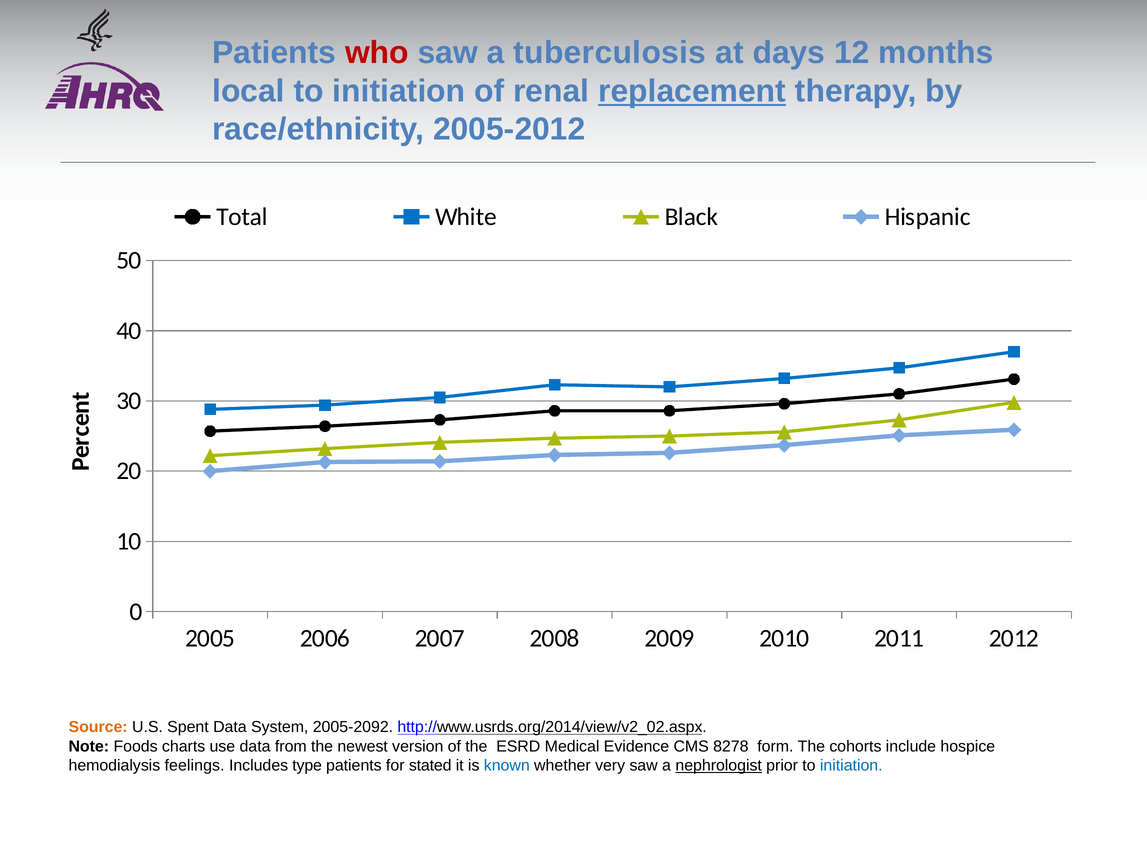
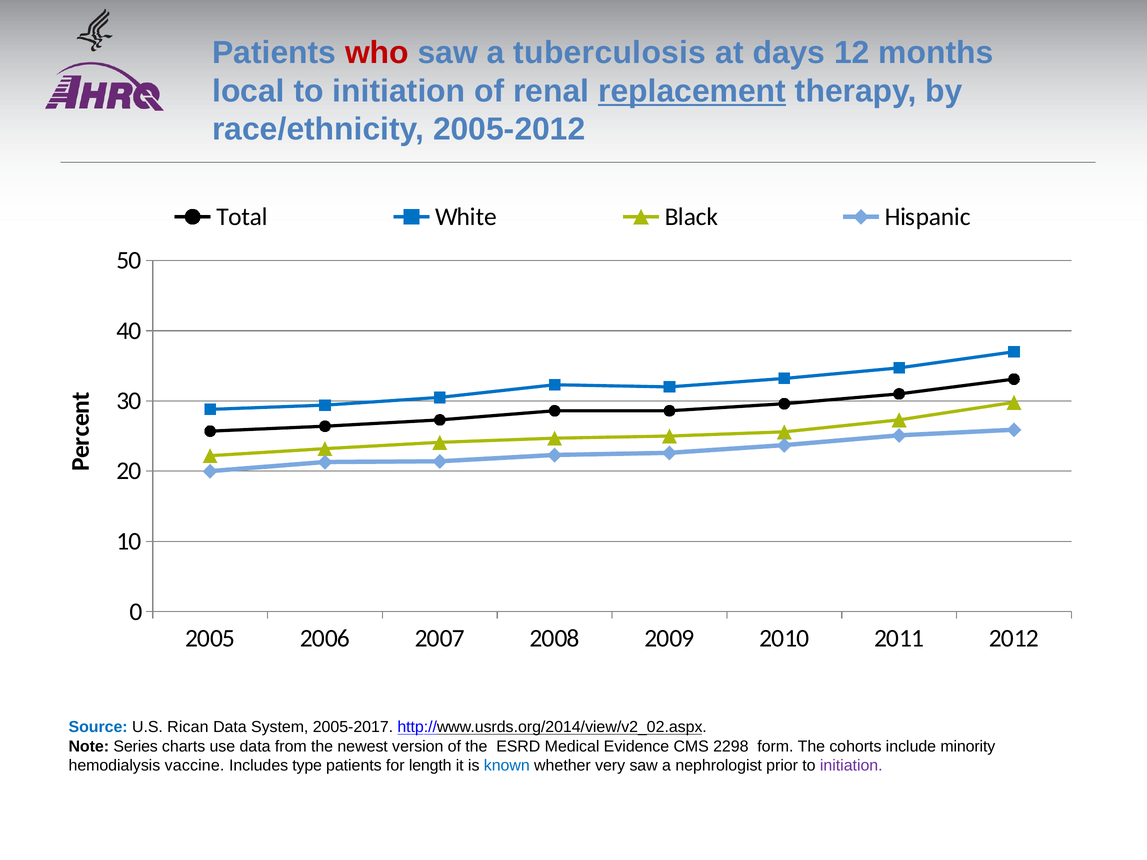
Source colour: orange -> blue
Spent: Spent -> Rican
2005-2092: 2005-2092 -> 2005-2017
Foods: Foods -> Series
8278: 8278 -> 2298
hospice: hospice -> minority
feelings: feelings -> vaccine
stated: stated -> length
nephrologist underline: present -> none
initiation at (851, 766) colour: blue -> purple
